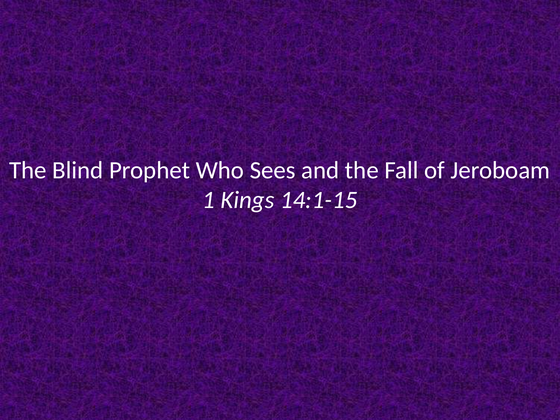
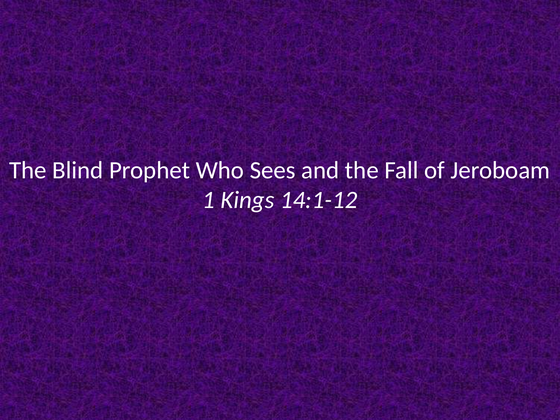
14:1-15: 14:1-15 -> 14:1-12
